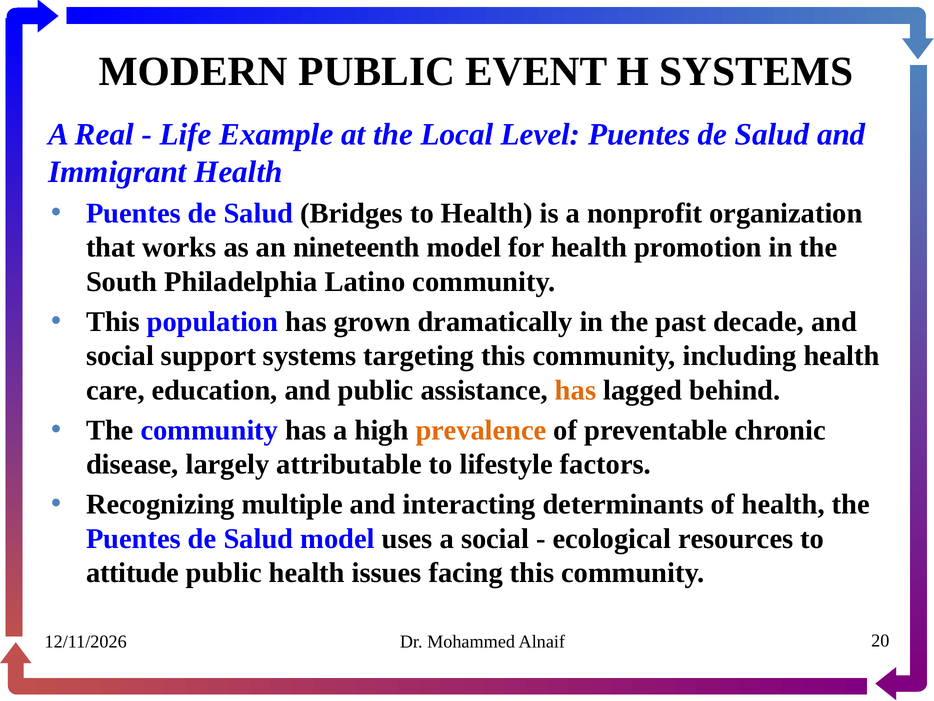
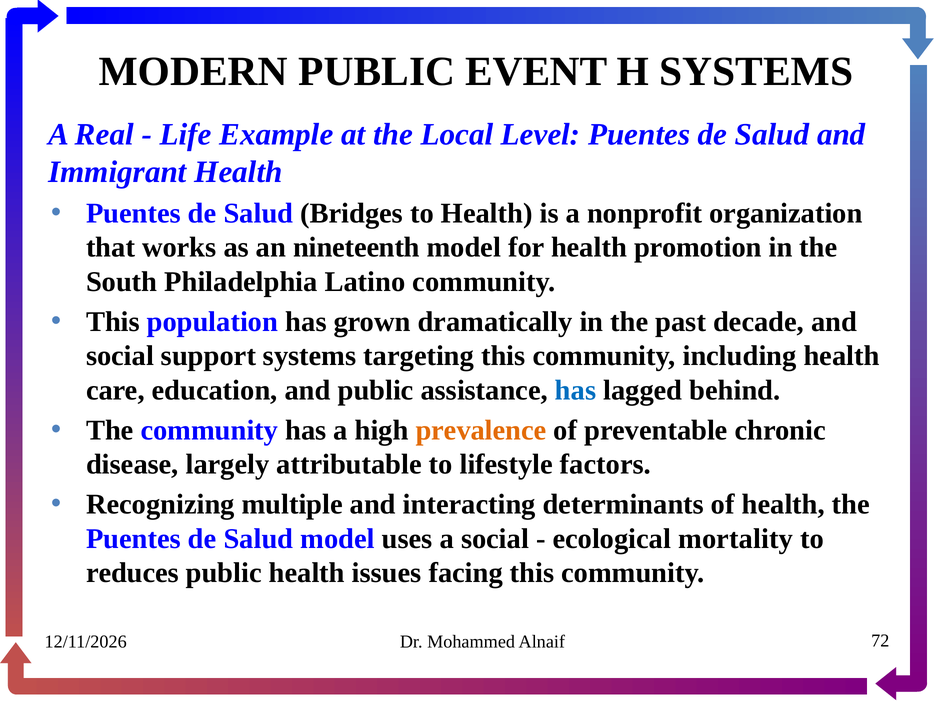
has at (576, 390) colour: orange -> blue
resources: resources -> mortality
attitude: attitude -> reduces
20: 20 -> 72
